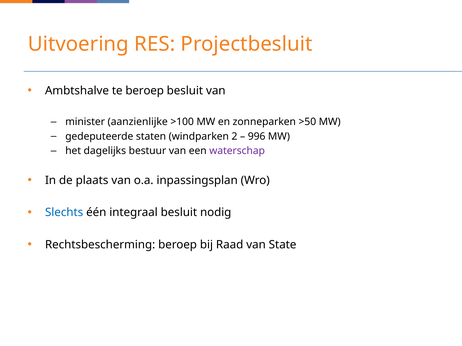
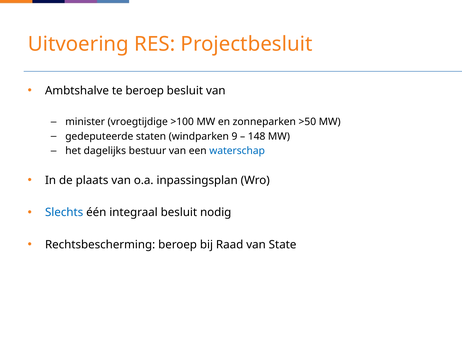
aanzienlijke: aanzienlijke -> vroegtijdige
2: 2 -> 9
996: 996 -> 148
waterschap colour: purple -> blue
